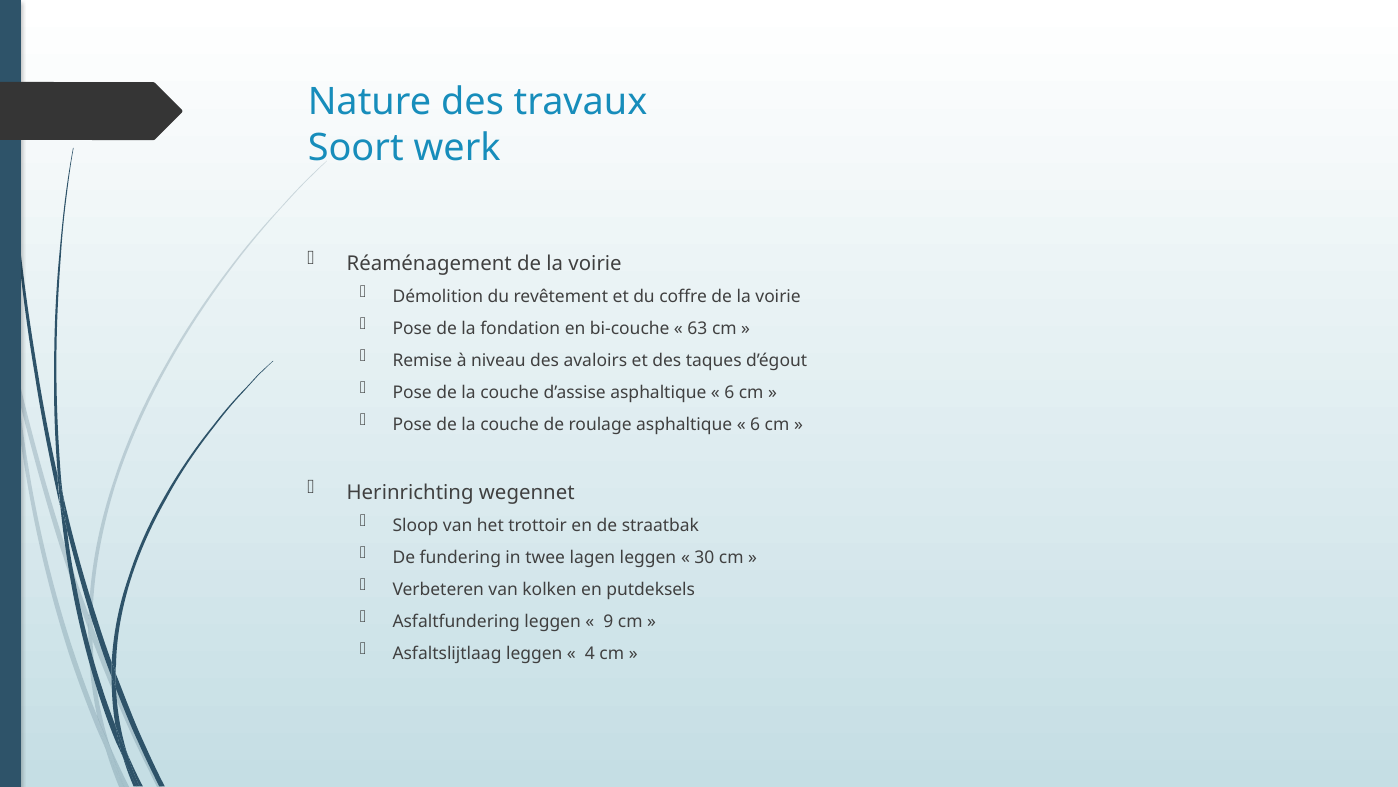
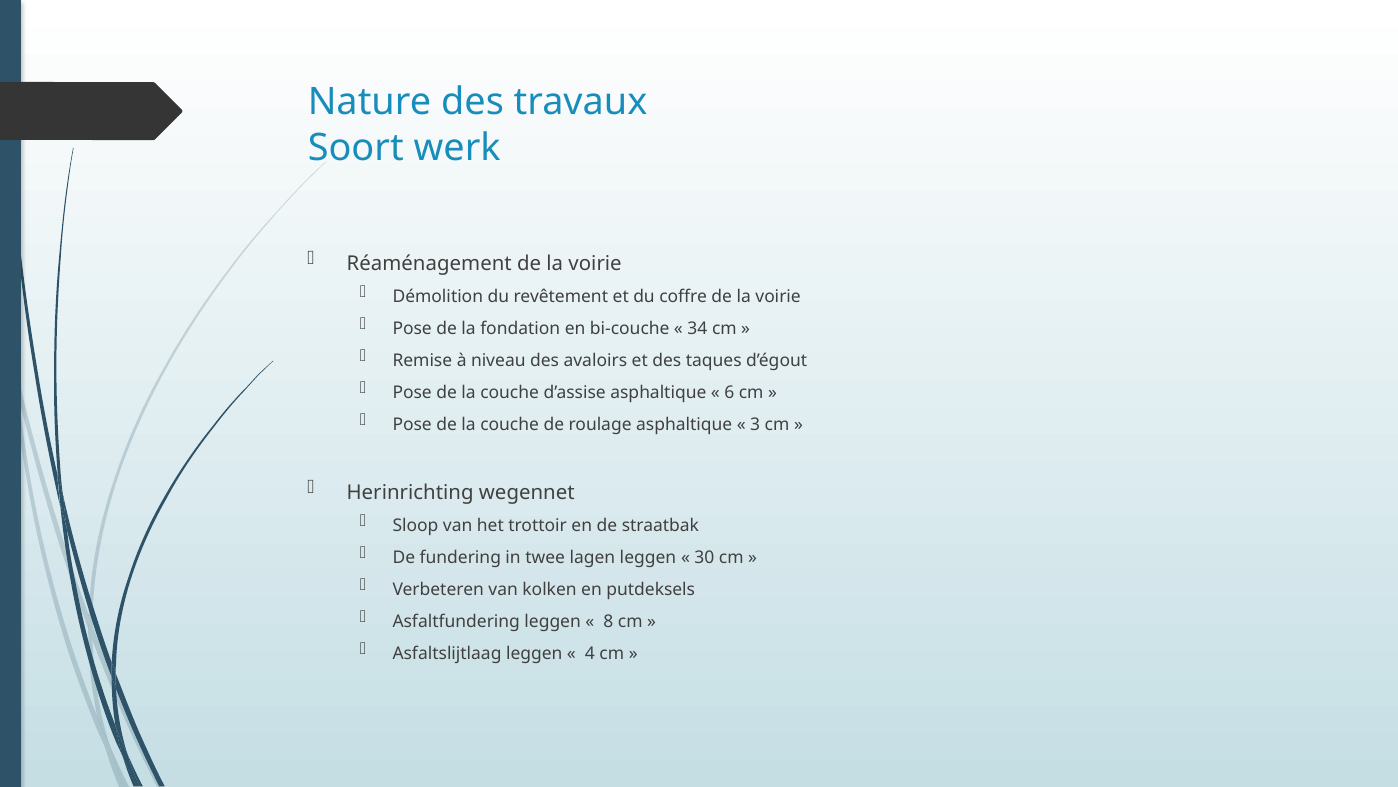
63: 63 -> 34
6 at (755, 425): 6 -> 3
9: 9 -> 8
